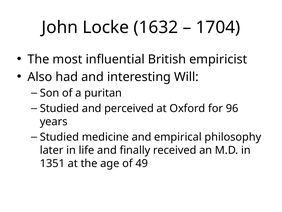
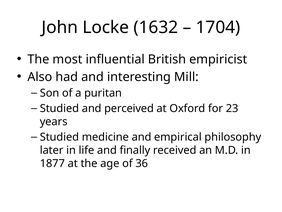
Will: Will -> Mill
96: 96 -> 23
1351: 1351 -> 1877
49: 49 -> 36
